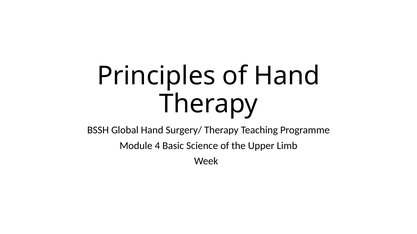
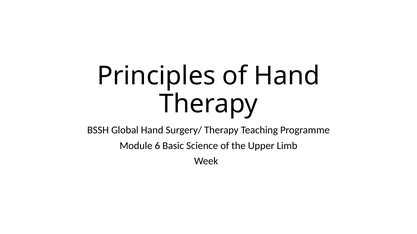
4: 4 -> 6
